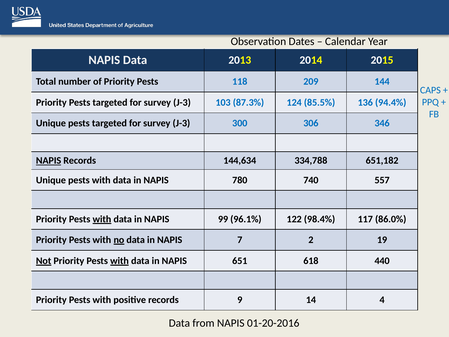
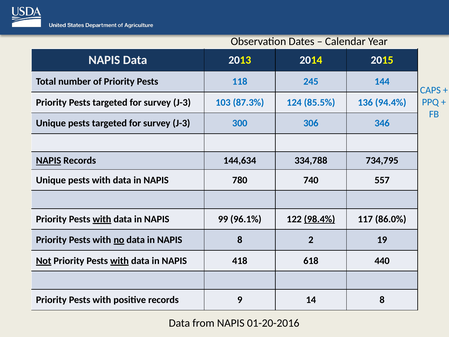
209: 209 -> 245
651,182: 651,182 -> 734,795
98.4% underline: none -> present
NAPIS 7: 7 -> 8
651: 651 -> 418
14 4: 4 -> 8
